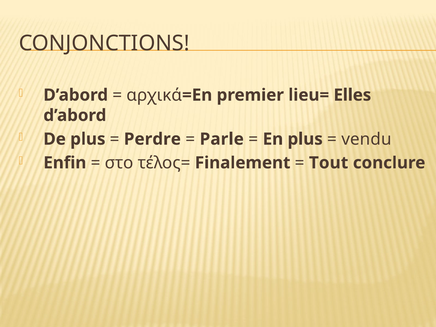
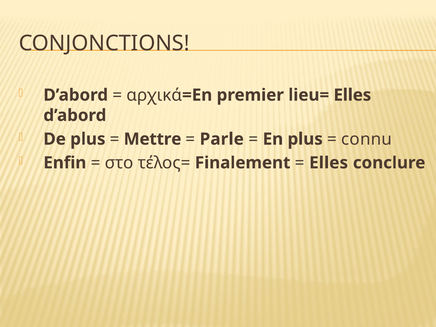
Perdre: Perdre -> Mettre
vendu: vendu -> connu
Tout at (329, 163): Tout -> Elles
